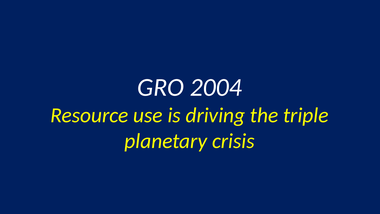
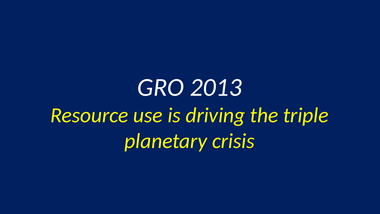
2004: 2004 -> 2013
